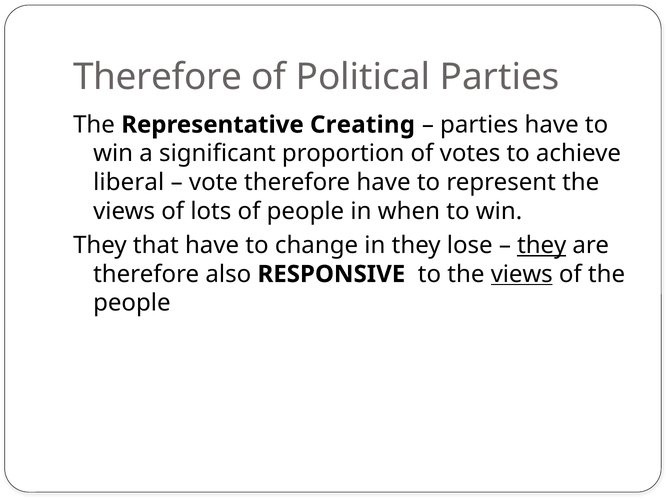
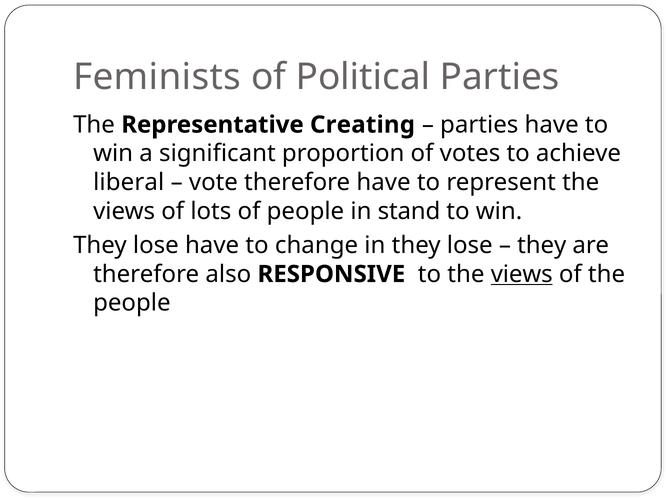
Therefore at (158, 77): Therefore -> Feminists
when: when -> stand
that at (156, 246): that -> lose
they at (542, 246) underline: present -> none
